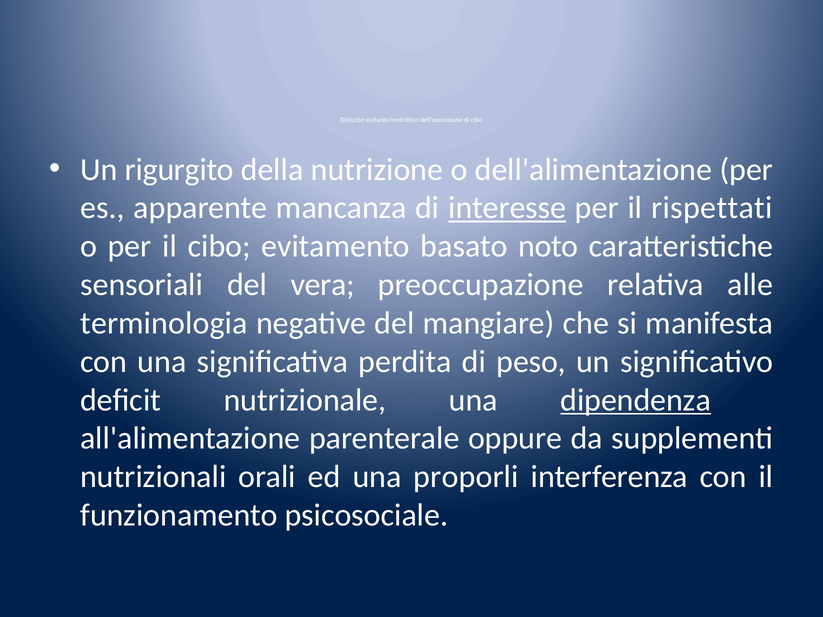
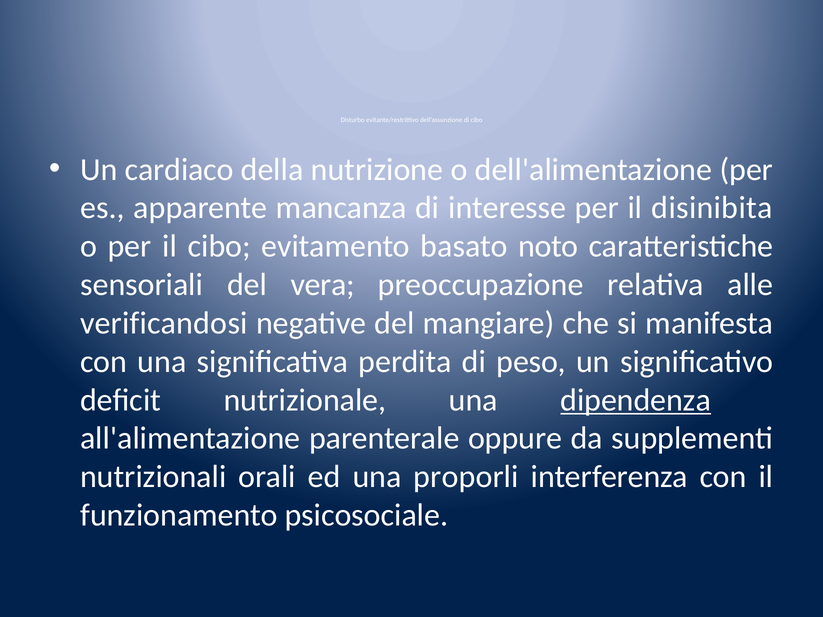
rigurgito: rigurgito -> cardiaco
interesse underline: present -> none
rispettati: rispettati -> disinibita
terminologia: terminologia -> verificandosi
